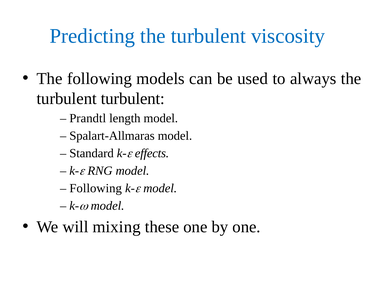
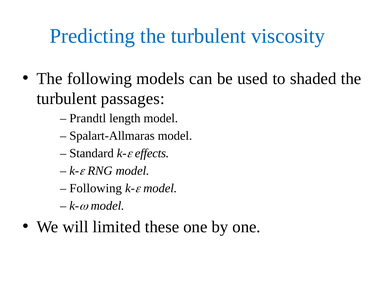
always: always -> shaded
turbulent turbulent: turbulent -> passages
mixing: mixing -> limited
